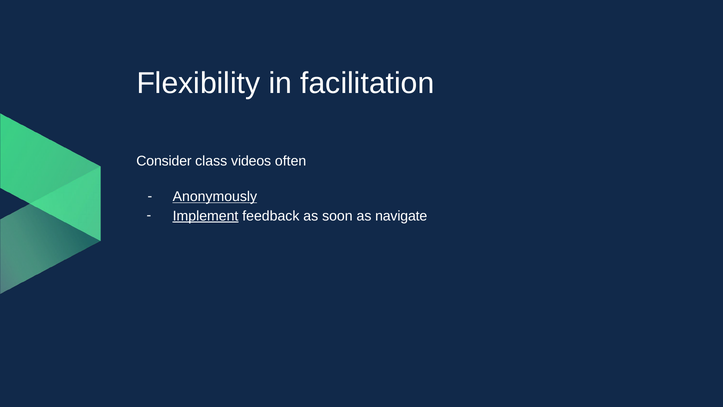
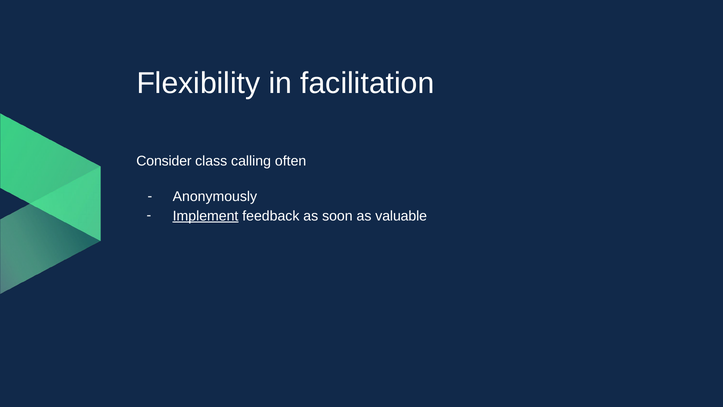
videos: videos -> calling
Anonymously underline: present -> none
navigate: navigate -> valuable
